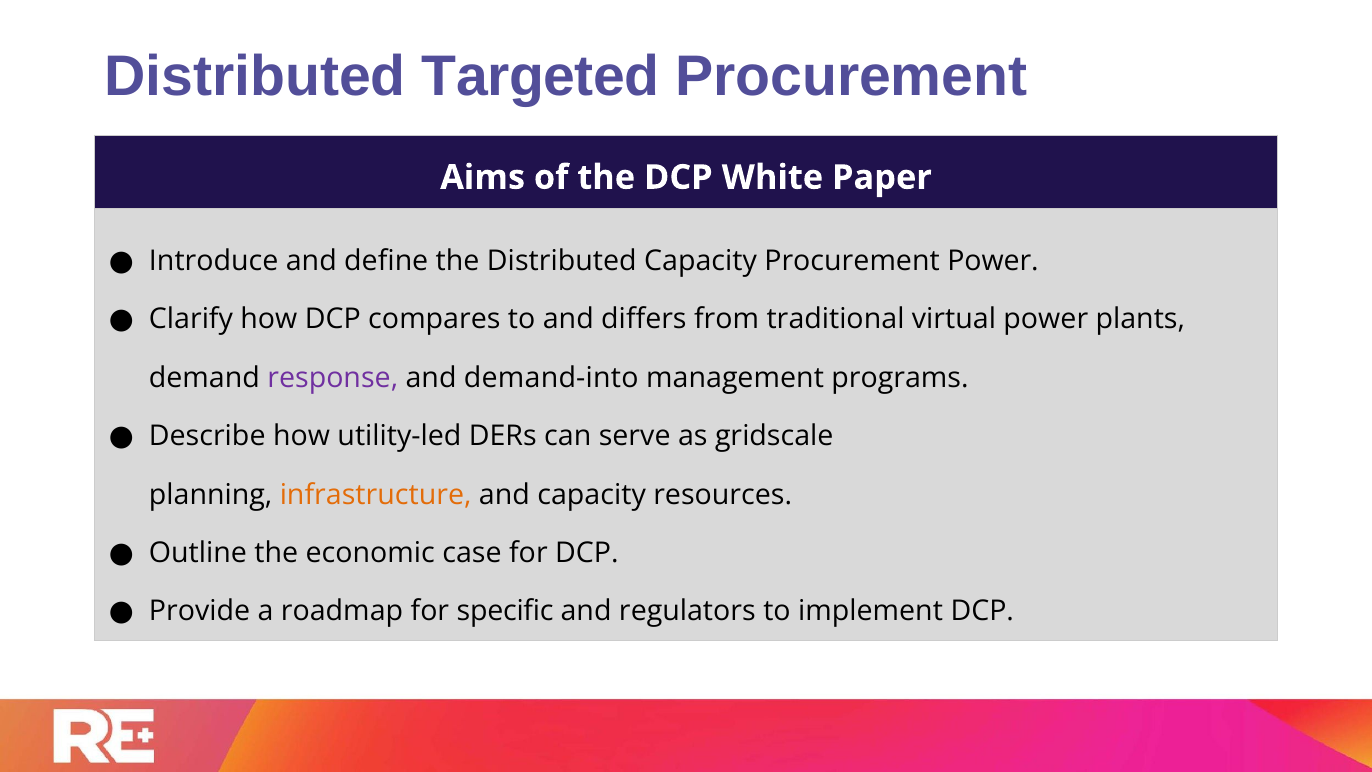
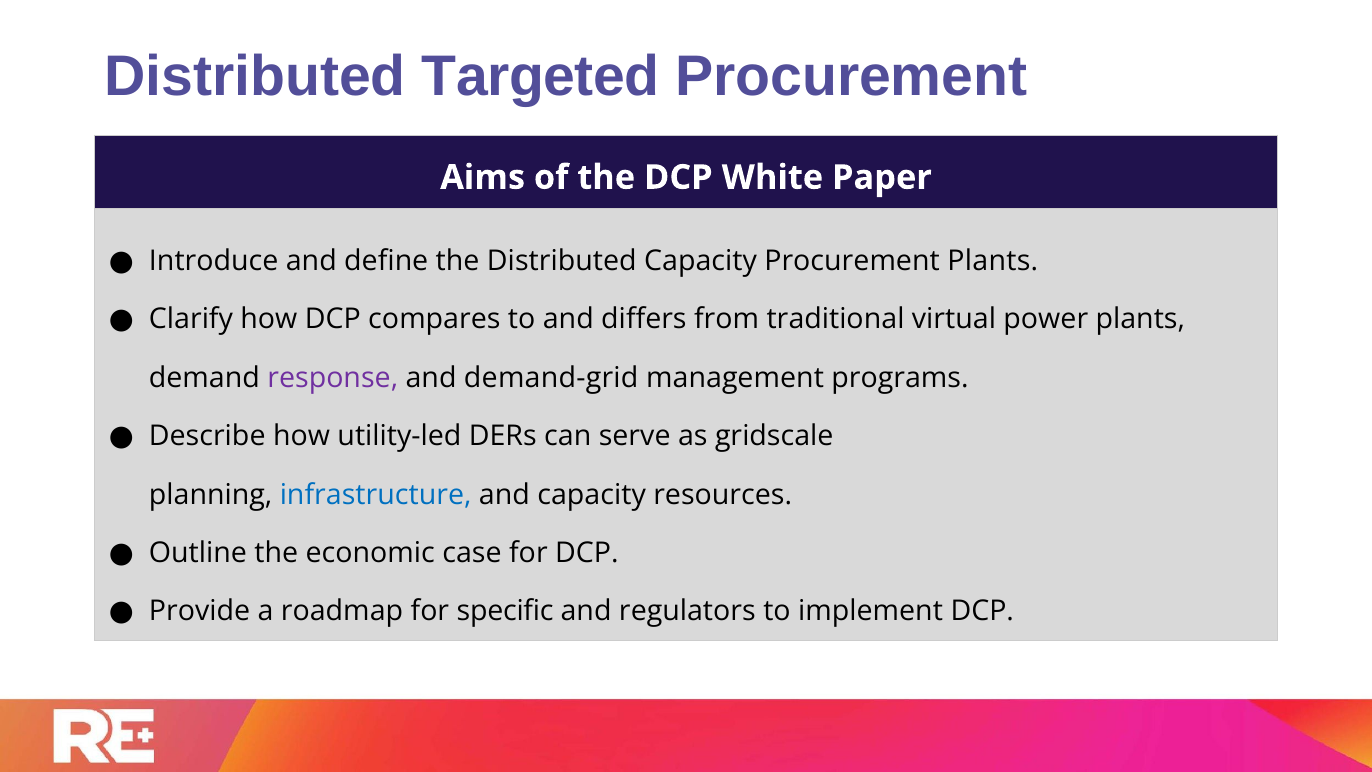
Procurement Power: Power -> Plants
demand-into: demand-into -> demand-grid
infrastructure colour: orange -> blue
